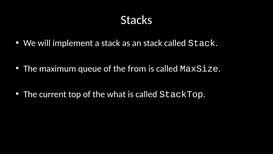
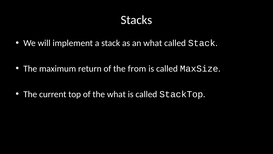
an stack: stack -> what
queue: queue -> return
